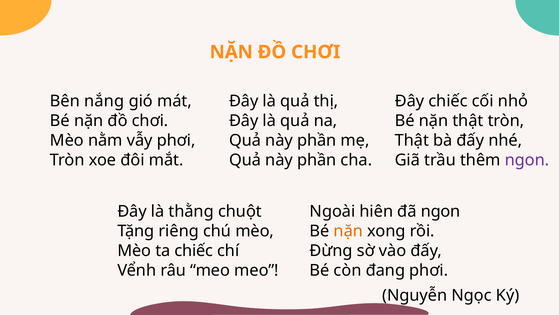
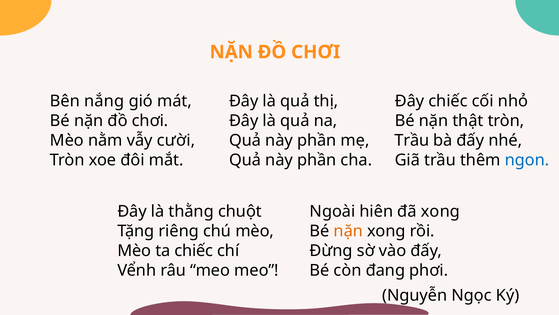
vẫy phơi: phơi -> cười
Thật at (412, 140): Thật -> Trầu
ngon at (527, 160) colour: purple -> blue
đã ngon: ngon -> xong
